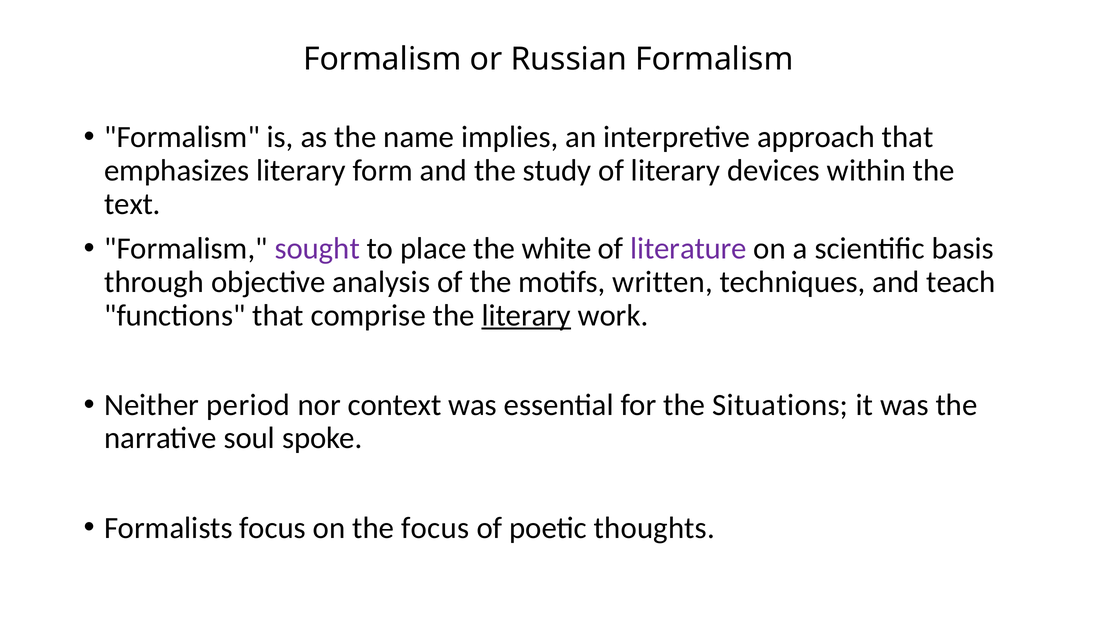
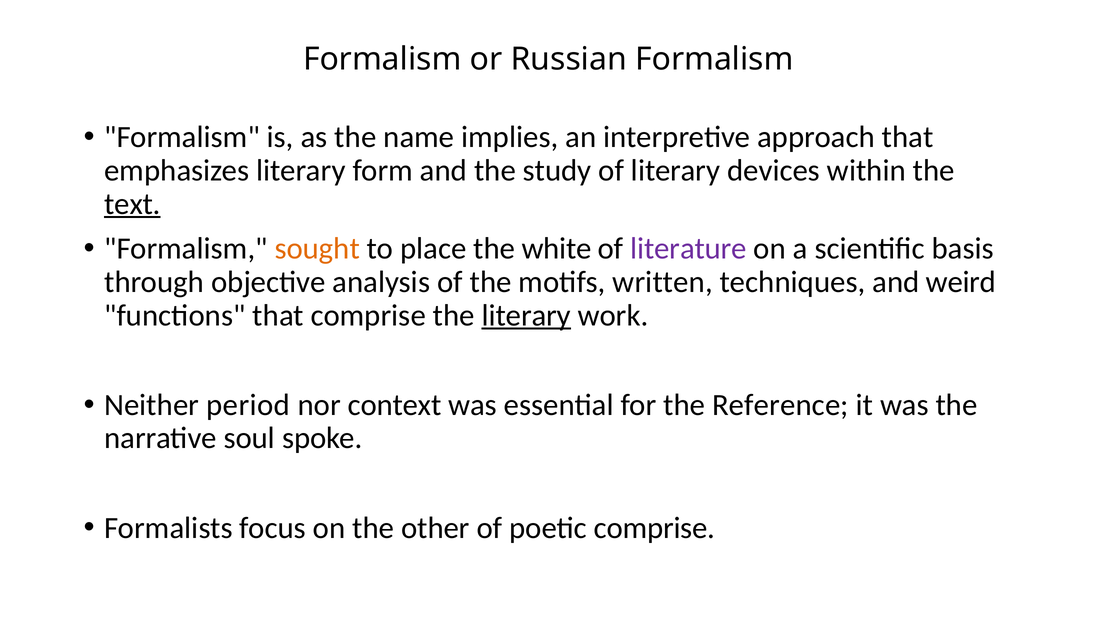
text underline: none -> present
sought colour: purple -> orange
teach: teach -> weird
Situations: Situations -> Reference
the focus: focus -> other
poetic thoughts: thoughts -> comprise
